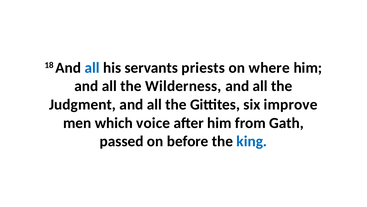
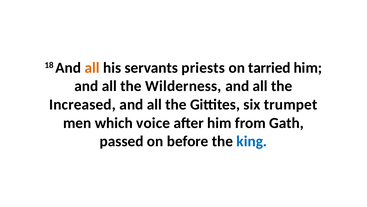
all at (92, 68) colour: blue -> orange
where: where -> tarried
Judgment: Judgment -> Increased
improve: improve -> trumpet
